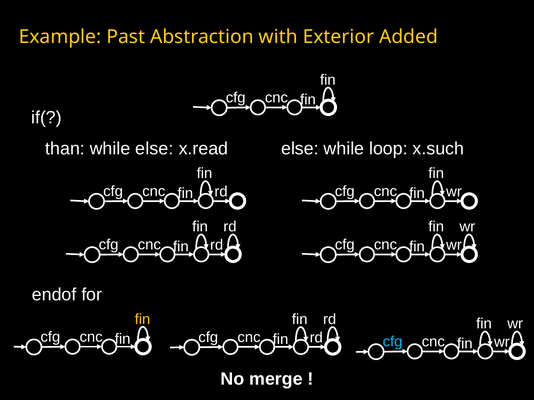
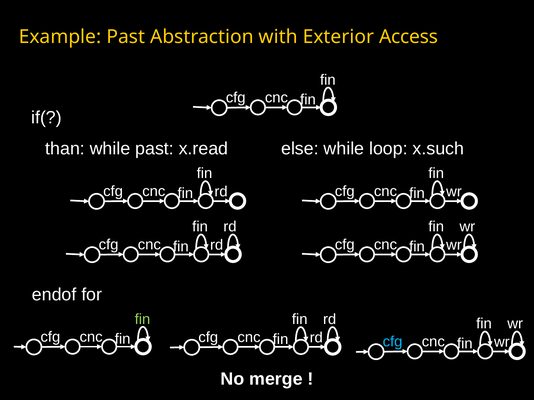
Added: Added -> Access
while else: else -> past
fin at (142, 320) colour: yellow -> light green
